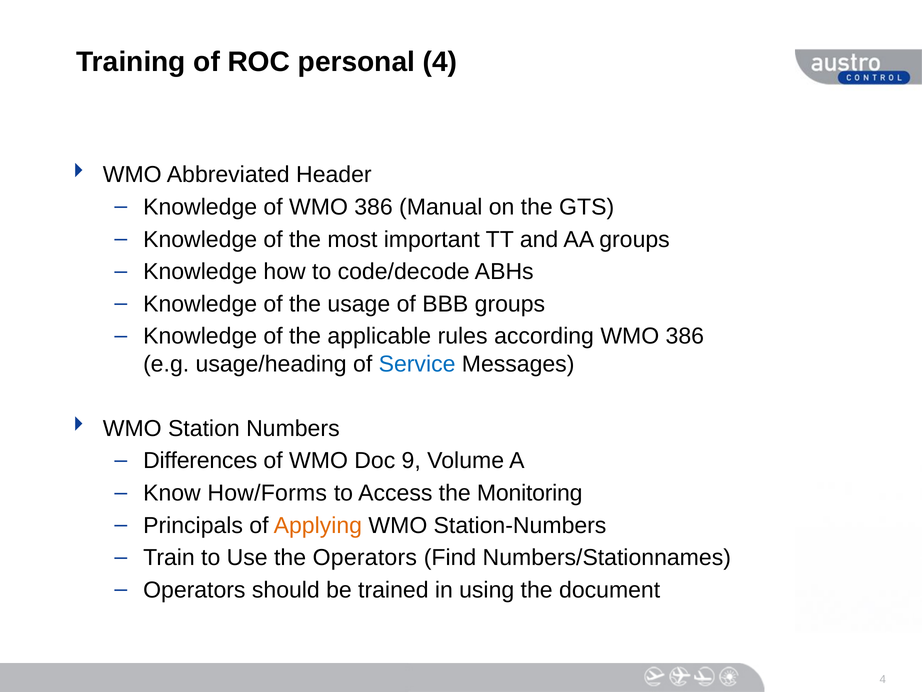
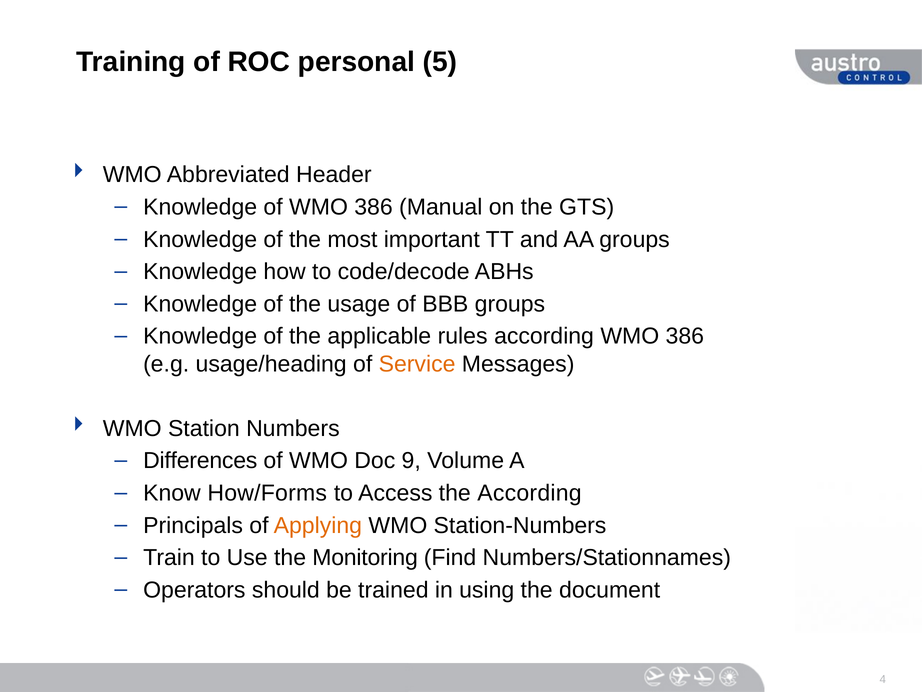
personal 4: 4 -> 5
Service colour: blue -> orange
the Monitoring: Monitoring -> According
the Operators: Operators -> Monitoring
